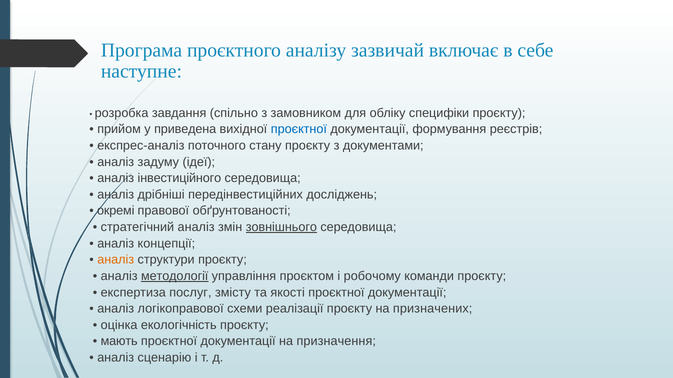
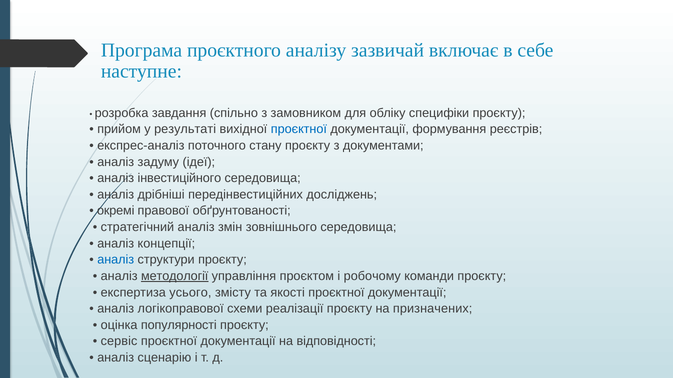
приведена: приведена -> результаті
зовнішнього underline: present -> none
аналіз at (116, 260) colour: orange -> blue
послуг: послуг -> усього
екологічність: екологічність -> популярності
мають: мають -> сервіс
призначення: призначення -> відповідності
